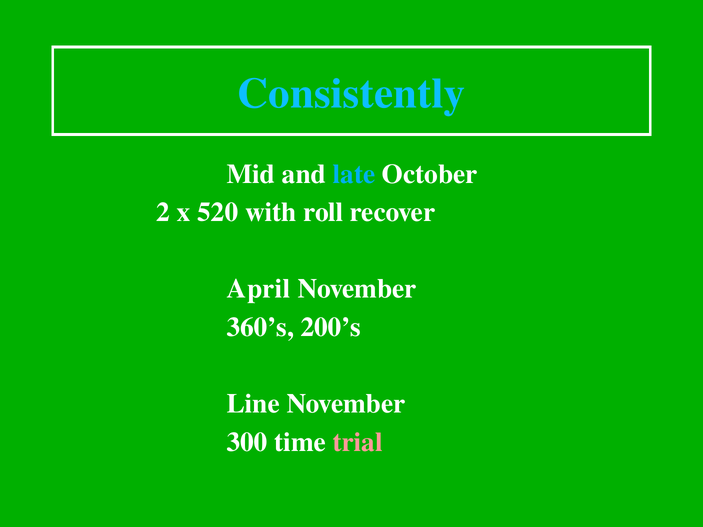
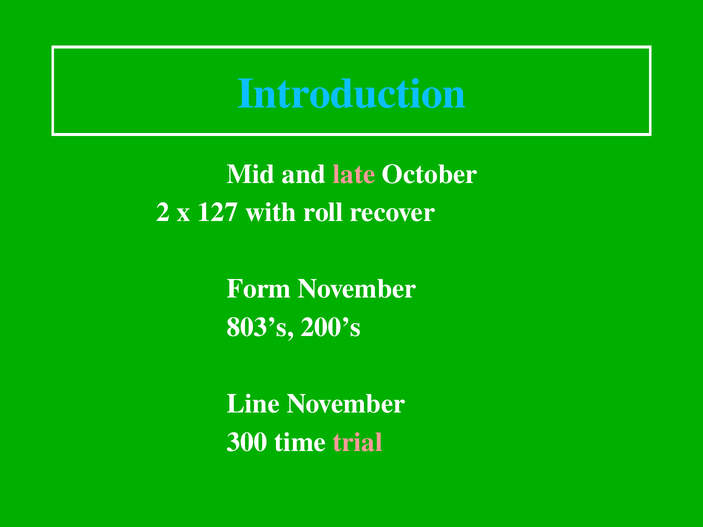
Consistently: Consistently -> Introduction
late colour: light blue -> pink
520: 520 -> 127
April: April -> Form
360’s: 360’s -> 803’s
